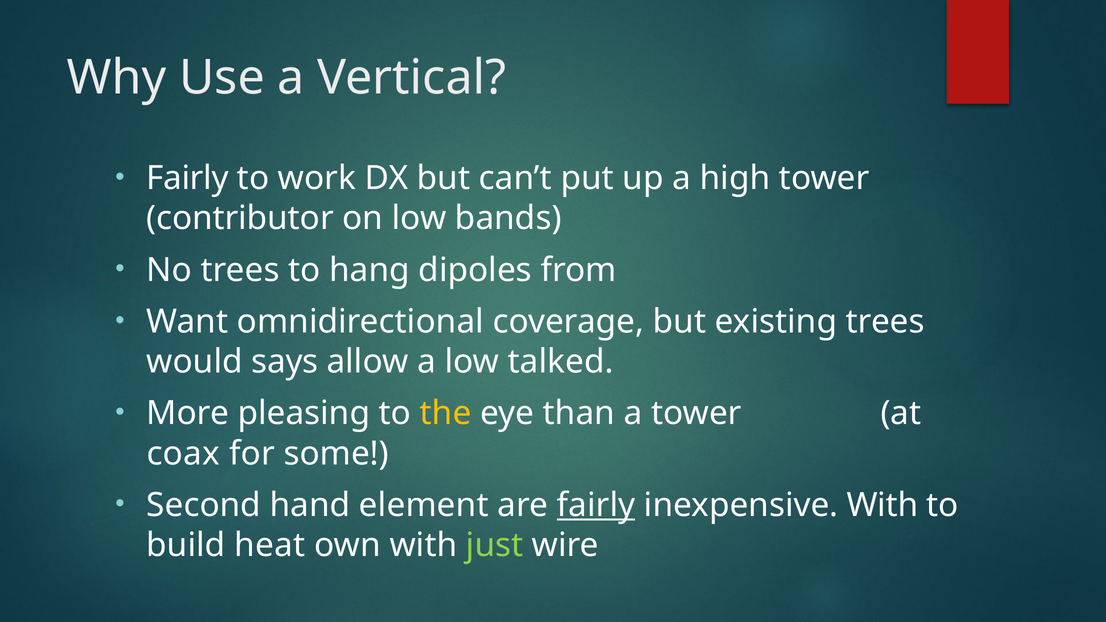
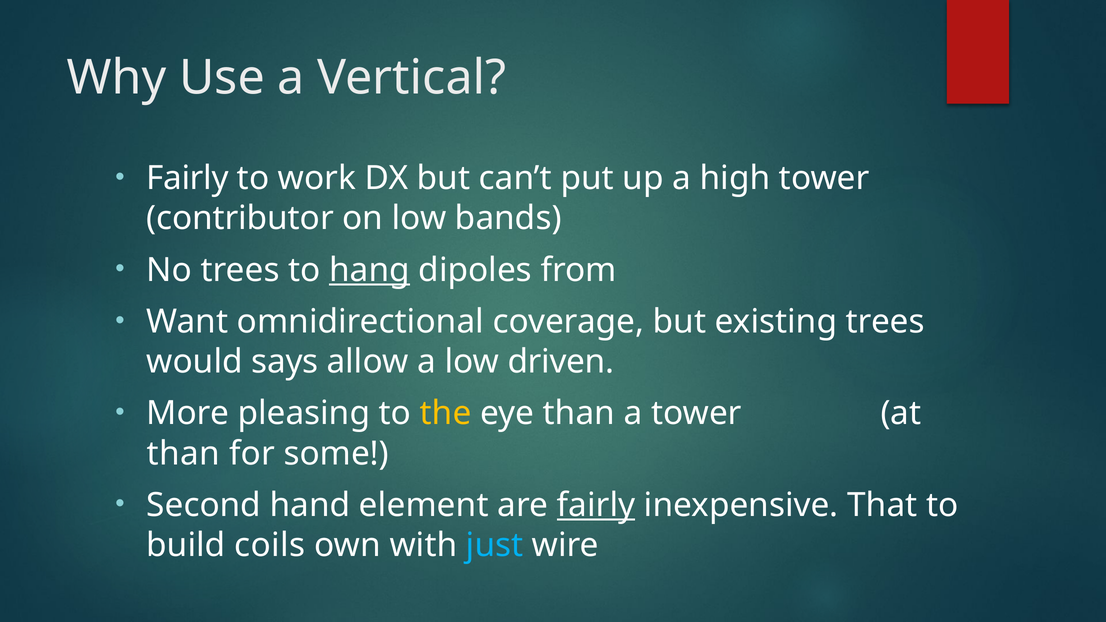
hang underline: none -> present
talked: talked -> driven
coax at (183, 454): coax -> than
inexpensive With: With -> That
heat: heat -> coils
just colour: light green -> light blue
